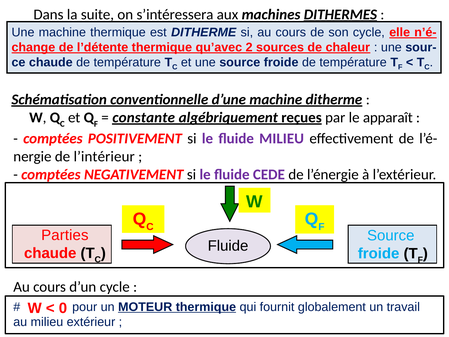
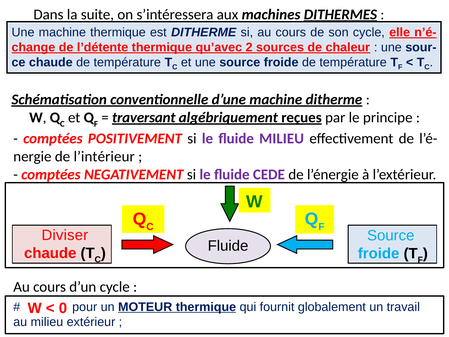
constante: constante -> traversant
apparaît: apparaît -> principe
Parties: Parties -> Diviser
